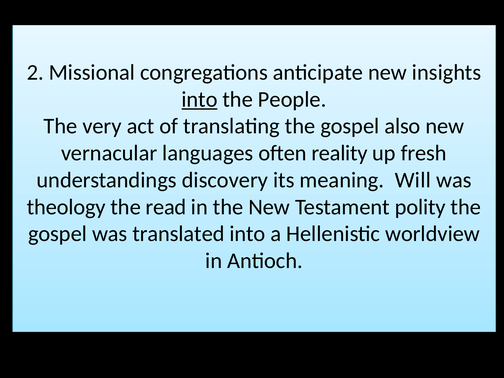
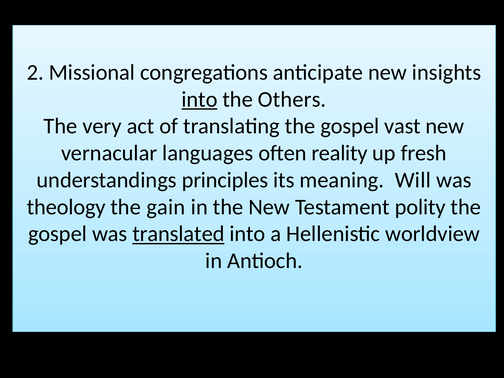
People: People -> Others
also: also -> vast
discovery: discovery -> principles
read: read -> gain
translated underline: none -> present
